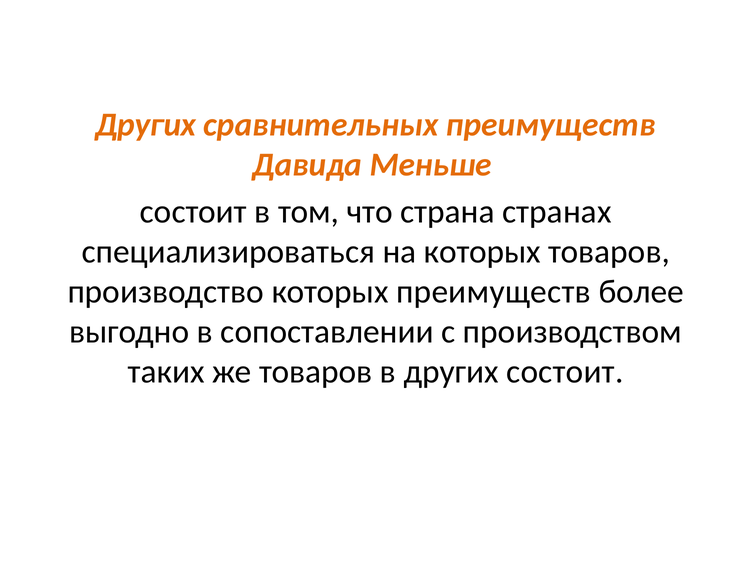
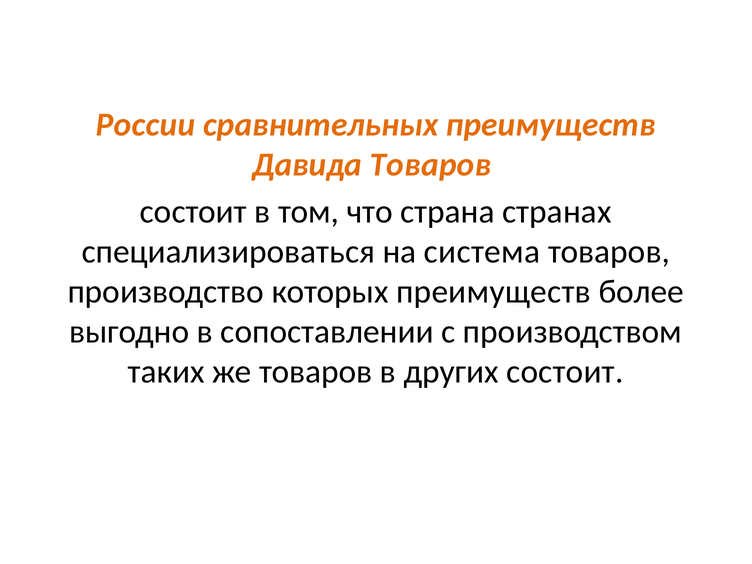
Других at (146, 125): Других -> России
Давида Меньше: Меньше -> Товаров
на которых: которых -> система
